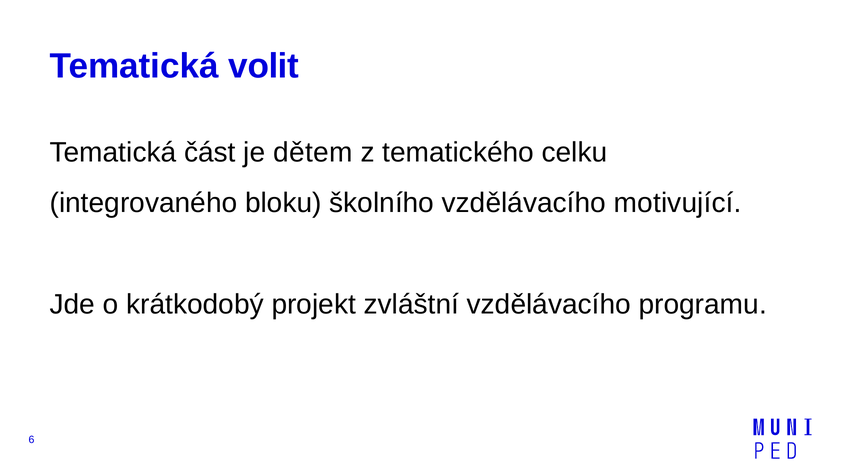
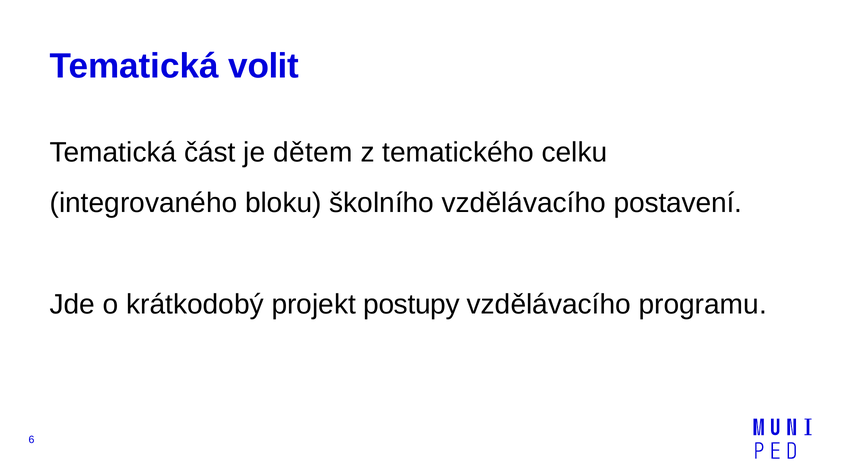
motivující: motivující -> postavení
zvláštní: zvláštní -> postupy
